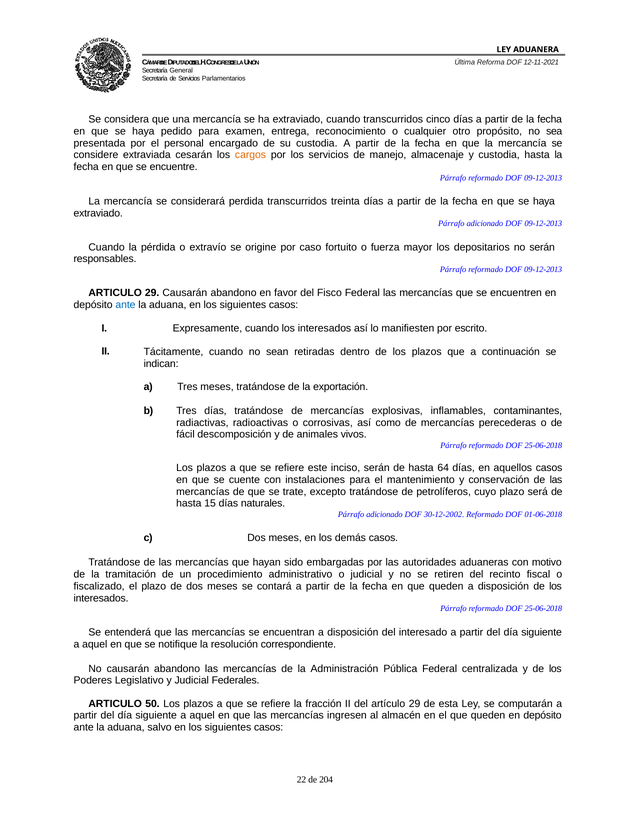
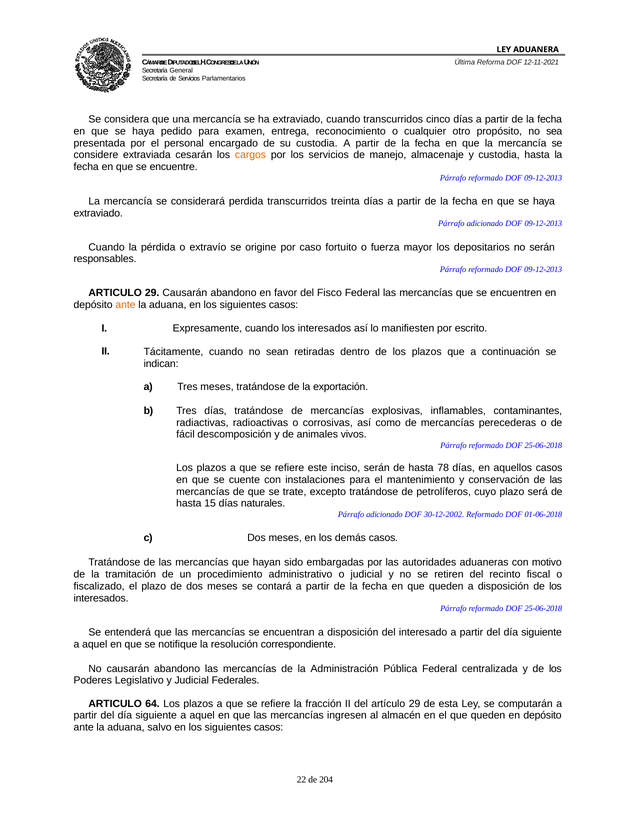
ante at (125, 305) colour: blue -> orange
64: 64 -> 78
50: 50 -> 64
